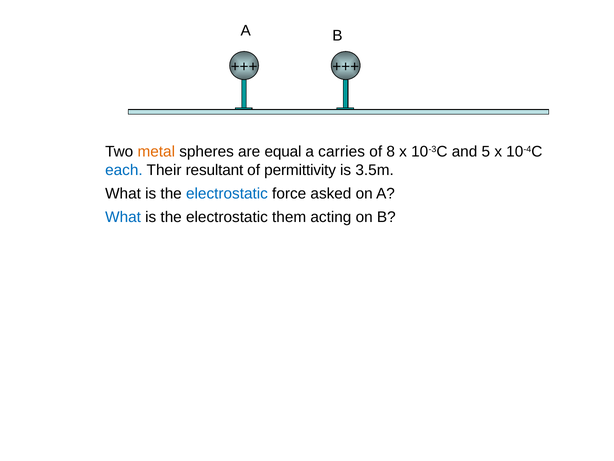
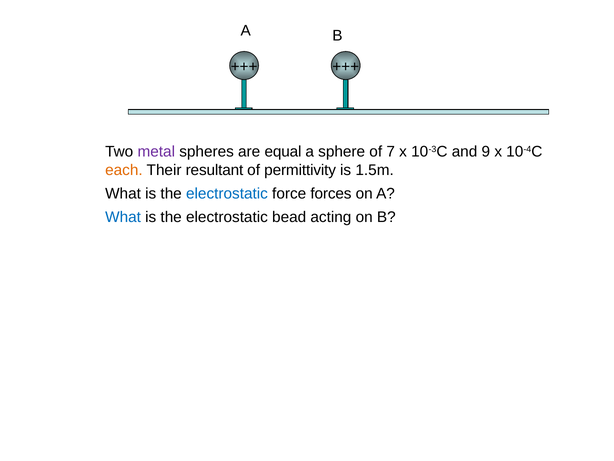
metal colour: orange -> purple
carries: carries -> sphere
8: 8 -> 7
5: 5 -> 9
each colour: blue -> orange
3.5m: 3.5m -> 1.5m
asked: asked -> forces
them: them -> bead
